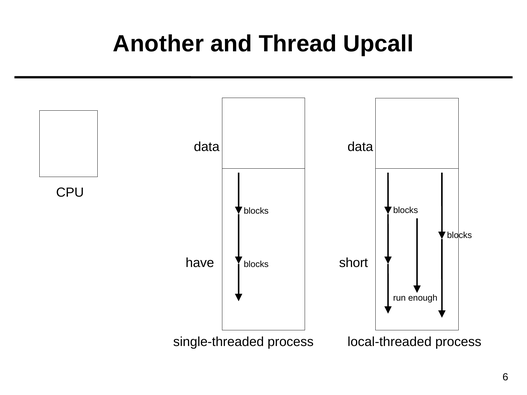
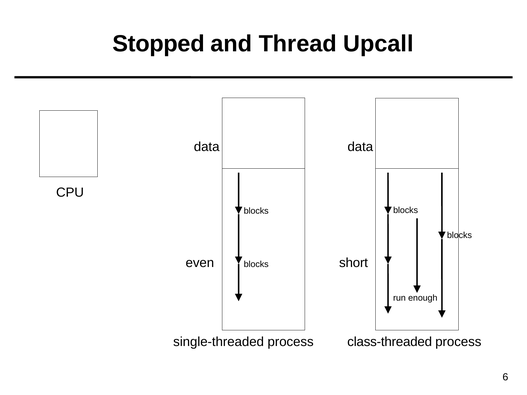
Another: Another -> Stopped
have: have -> even
local-threaded: local-threaded -> class-threaded
